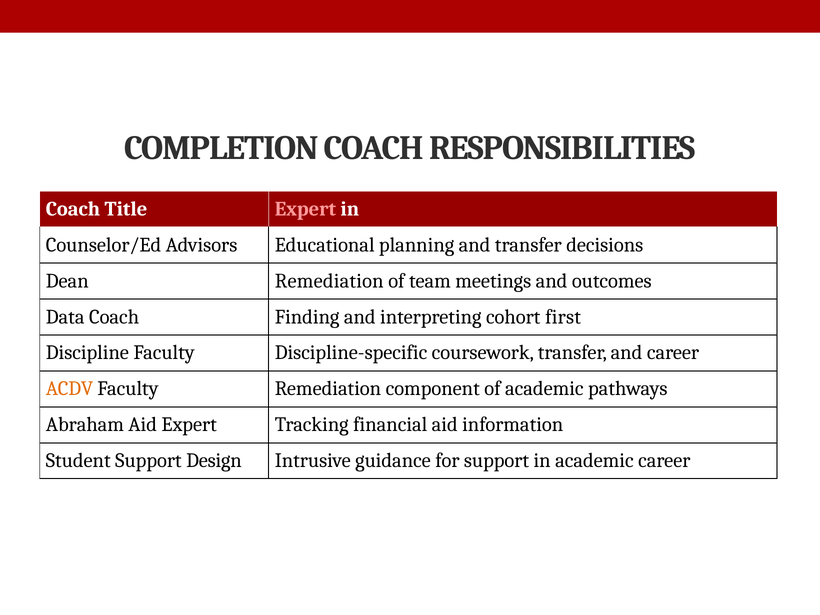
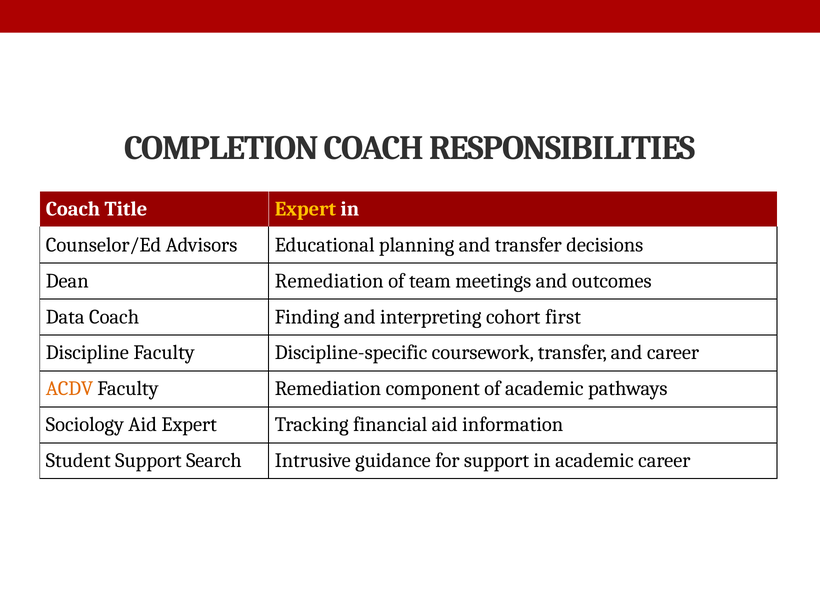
Expert at (305, 209) colour: pink -> yellow
Abraham: Abraham -> Sociology
Design: Design -> Search
